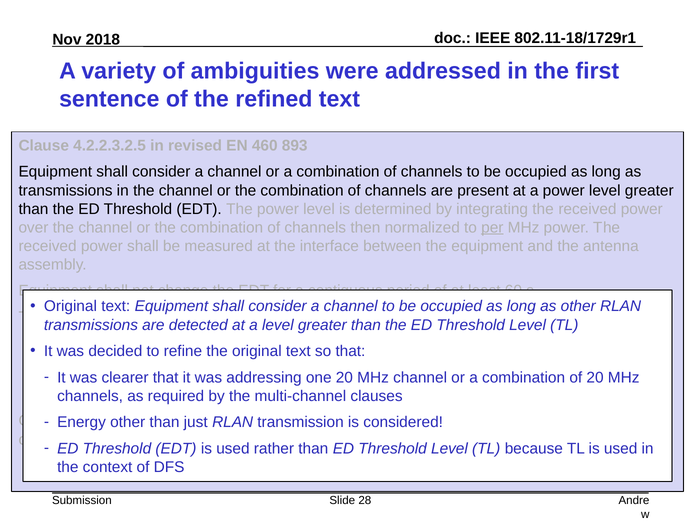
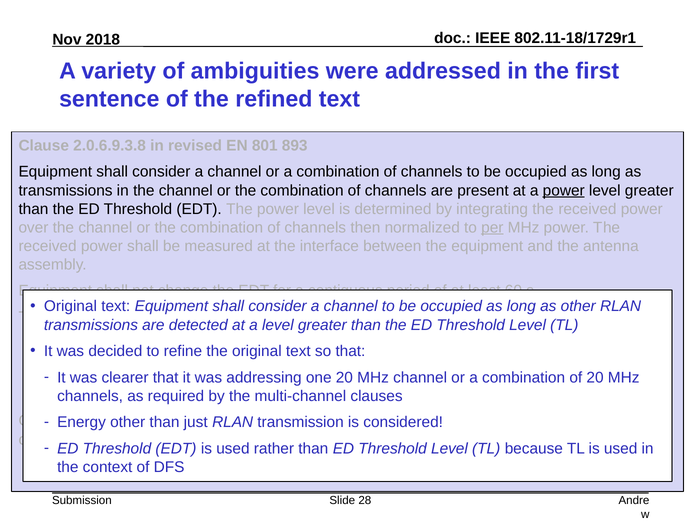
4.2.2.3.2.5: 4.2.2.3.2.5 -> 2.0.6.9.3.8
460: 460 -> 801
power at (564, 190) underline: none -> present
